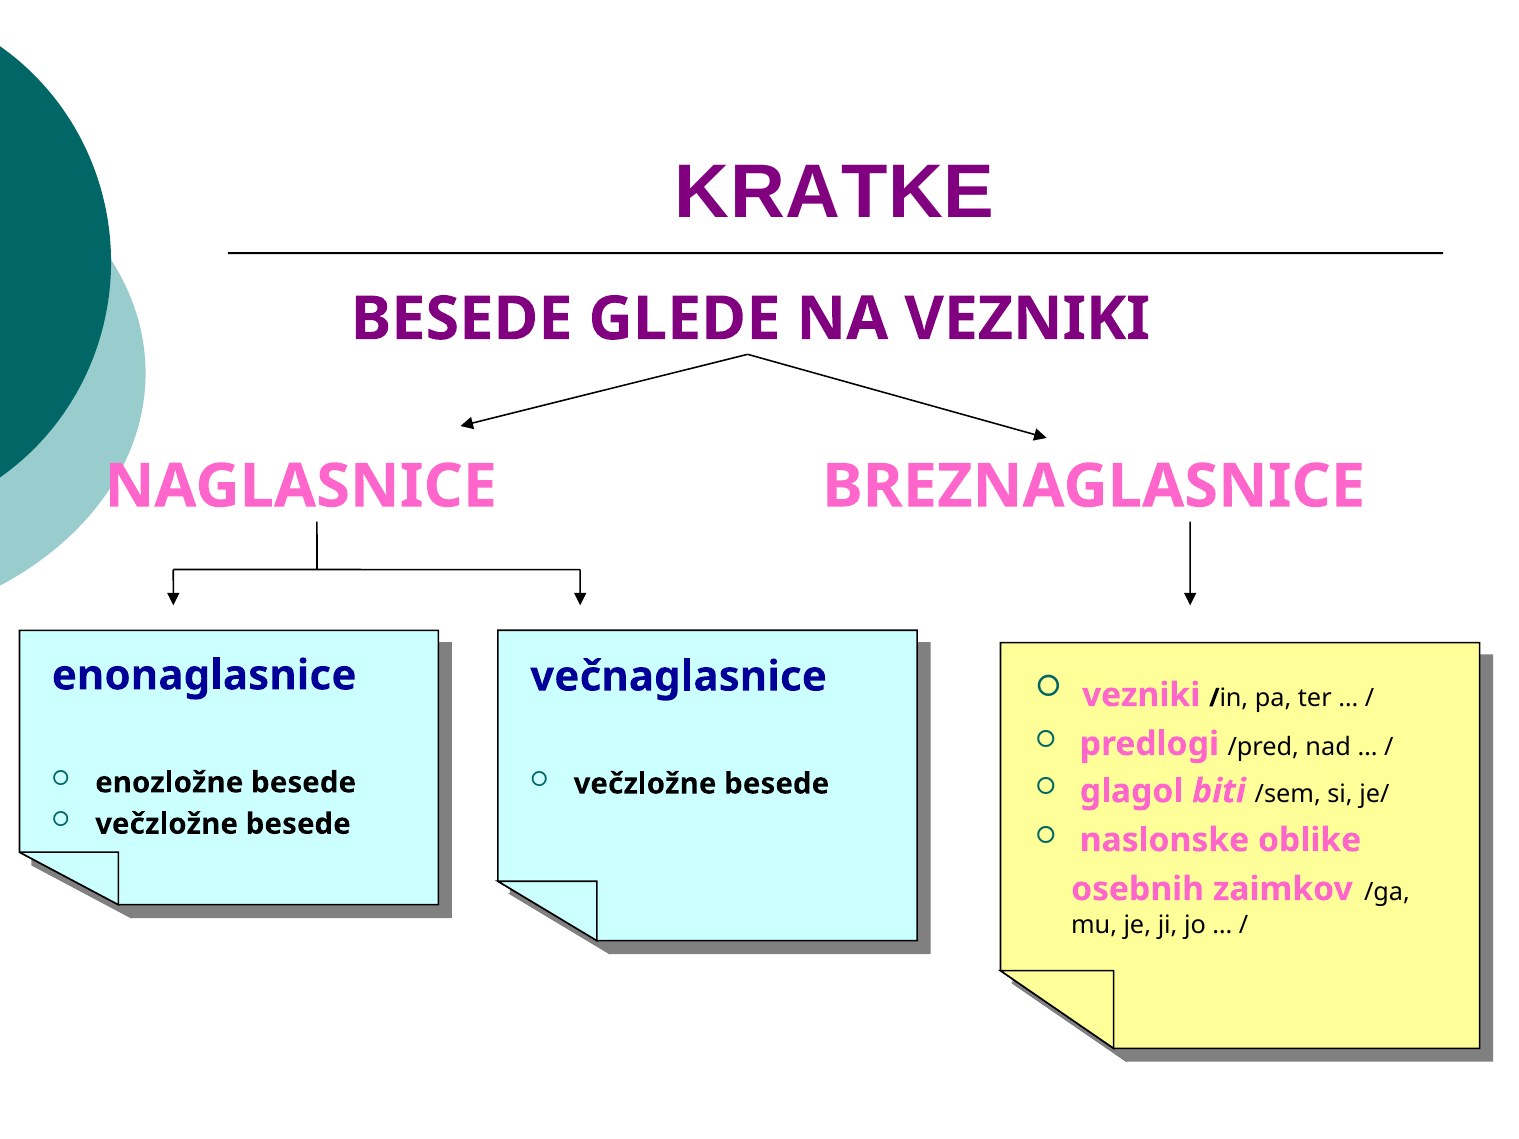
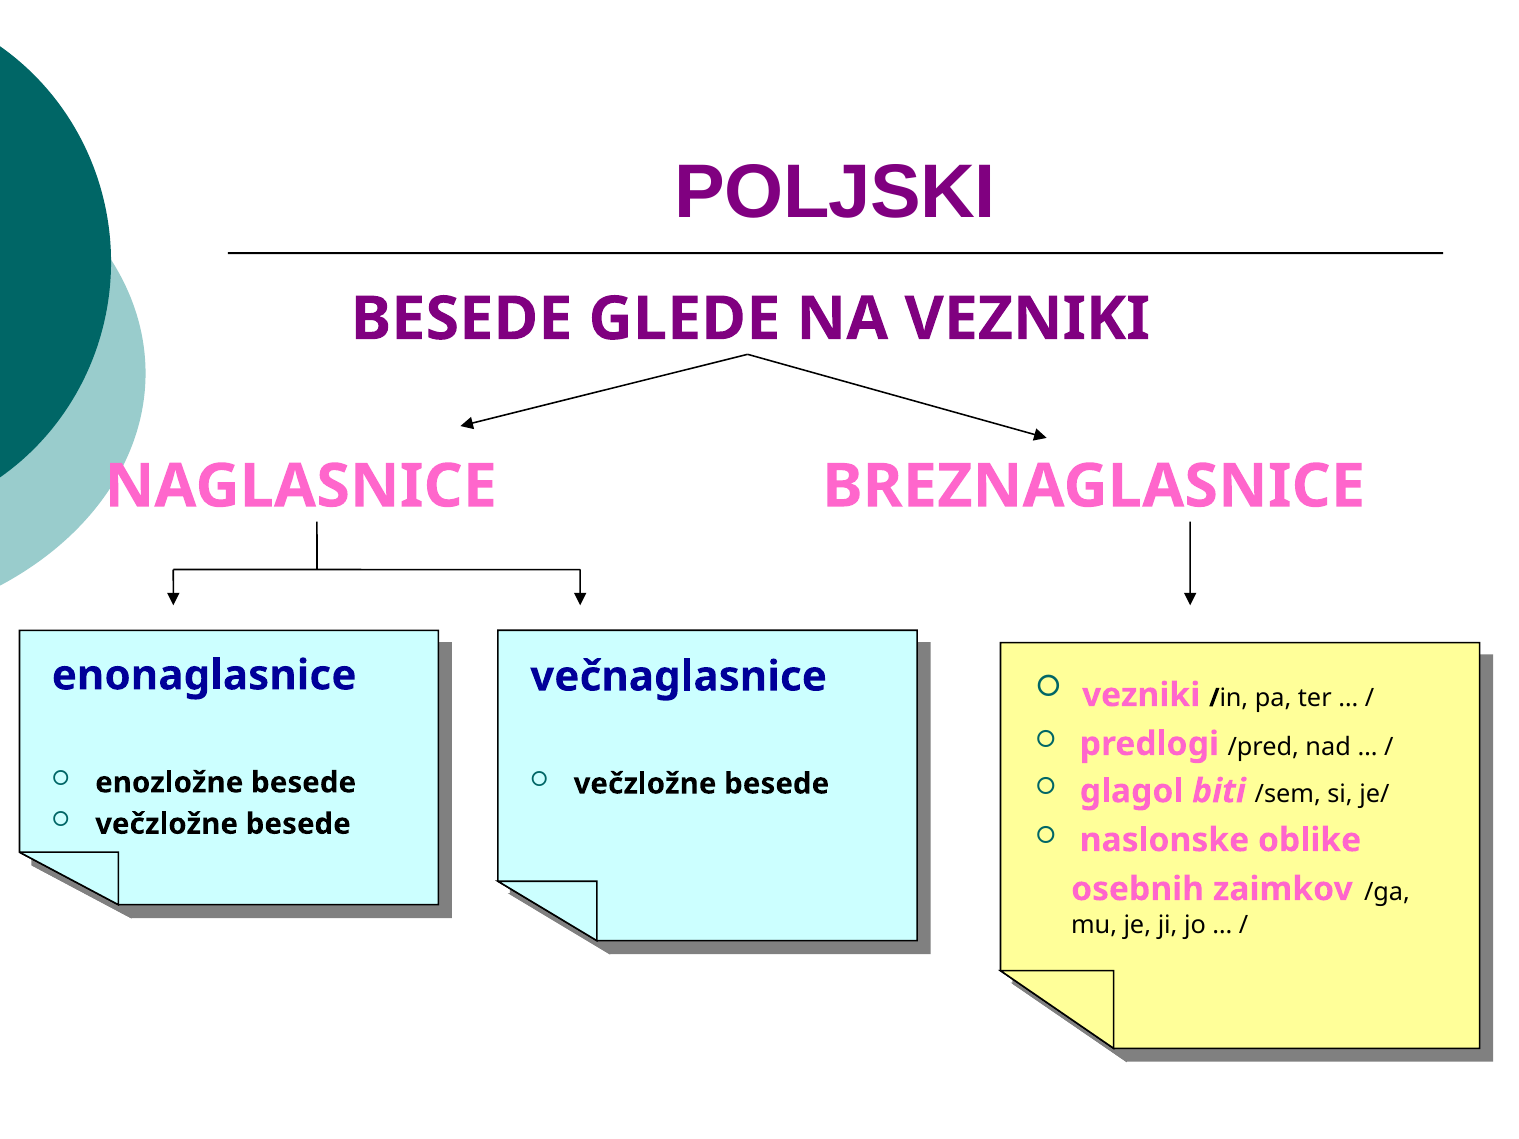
KRATKE: KRATKE -> POLJSKI
